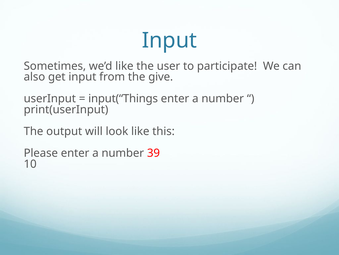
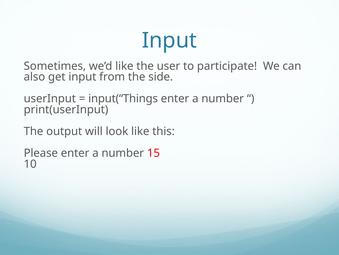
give: give -> side
39: 39 -> 15
